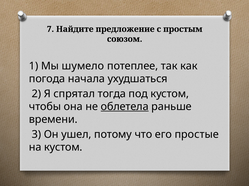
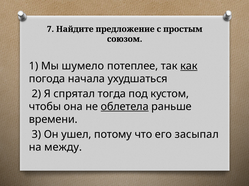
как underline: none -> present
простые: простые -> засыпал
на кустом: кустом -> между
